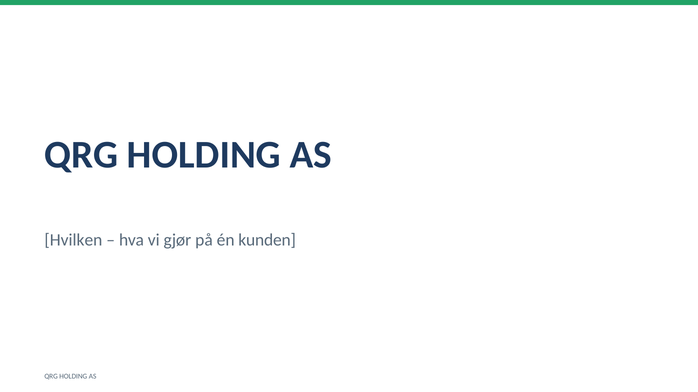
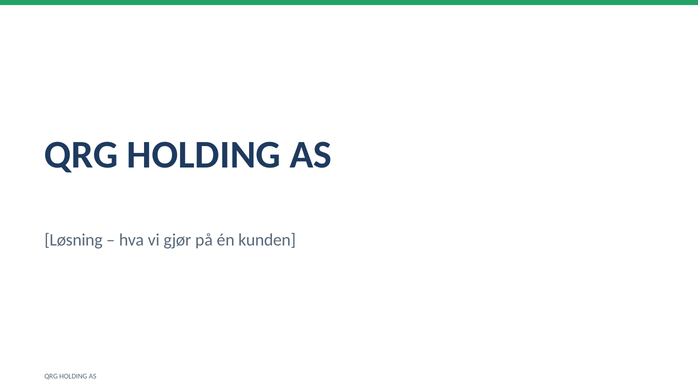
Hvilken: Hvilken -> Løsning
